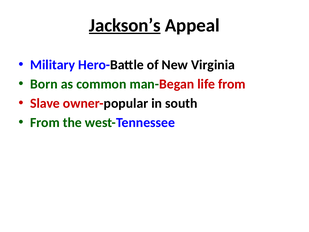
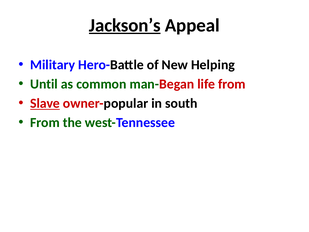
Virginia: Virginia -> Helping
Born: Born -> Until
Slave underline: none -> present
